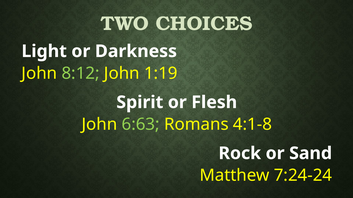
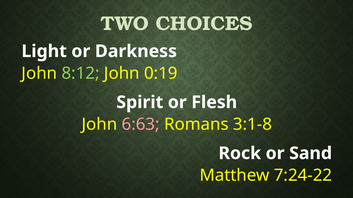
1:19: 1:19 -> 0:19
6:63 colour: light green -> pink
4:1-8: 4:1-8 -> 3:1-8
7:24-24: 7:24-24 -> 7:24-22
